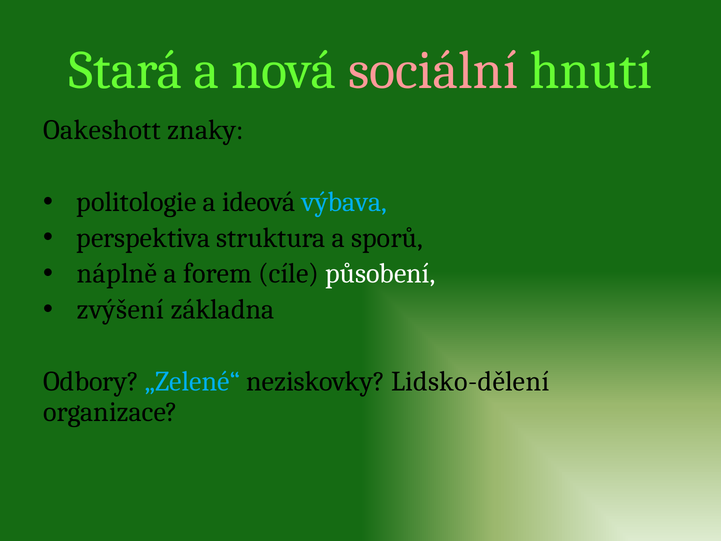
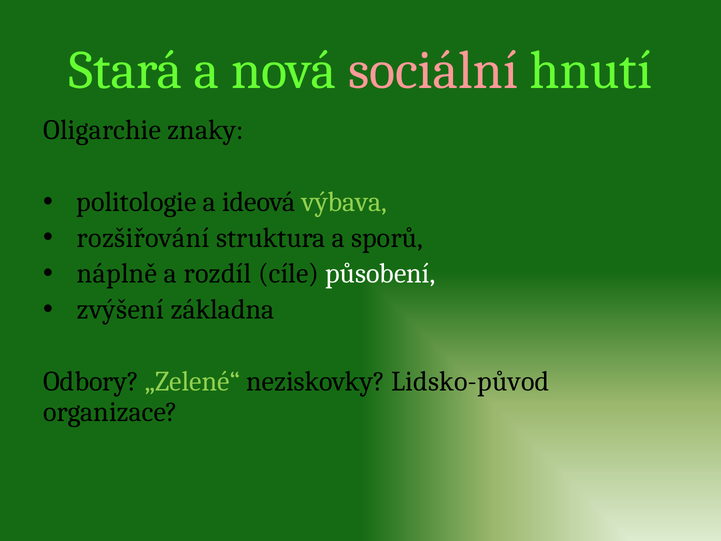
Oakeshott: Oakeshott -> Oligarchie
výbava colour: light blue -> light green
perspektiva: perspektiva -> rozšiřování
forem: forem -> rozdíl
„Zelené“ colour: light blue -> light green
Lidsko-dělení: Lidsko-dělení -> Lidsko-původ
